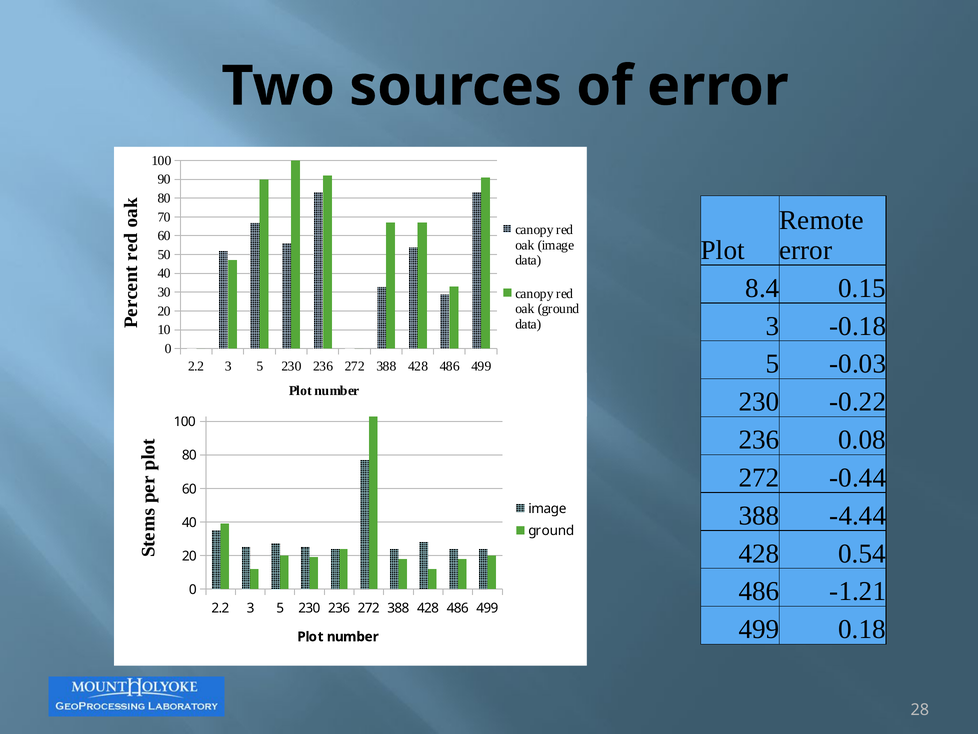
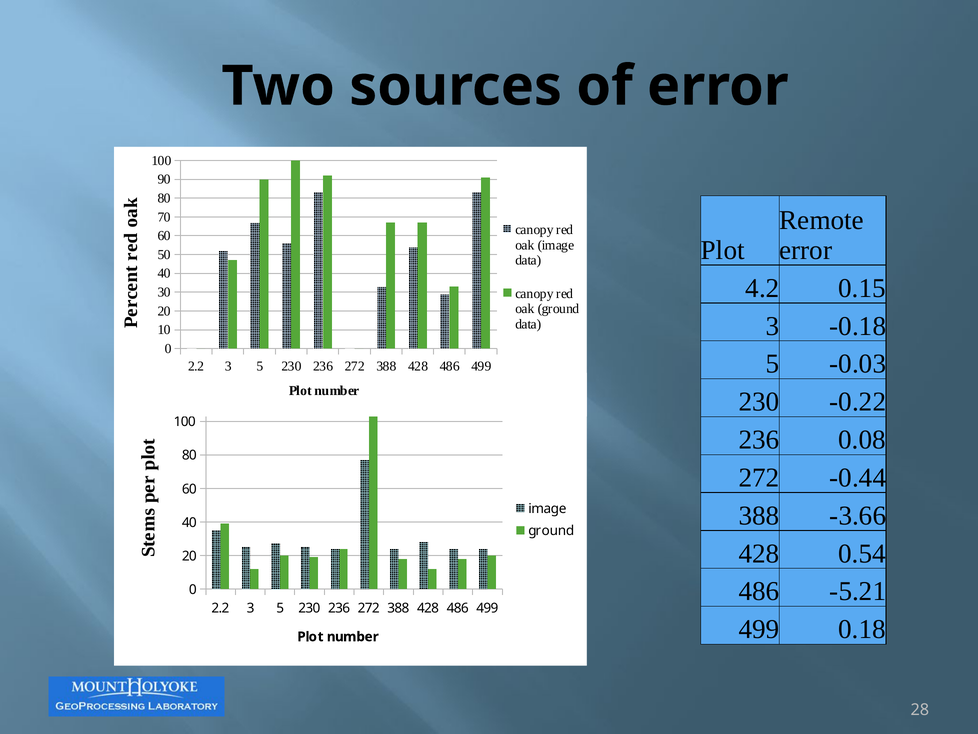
8.4: 8.4 -> 4.2
-4.44: -4.44 -> -3.66
-1.21: -1.21 -> -5.21
